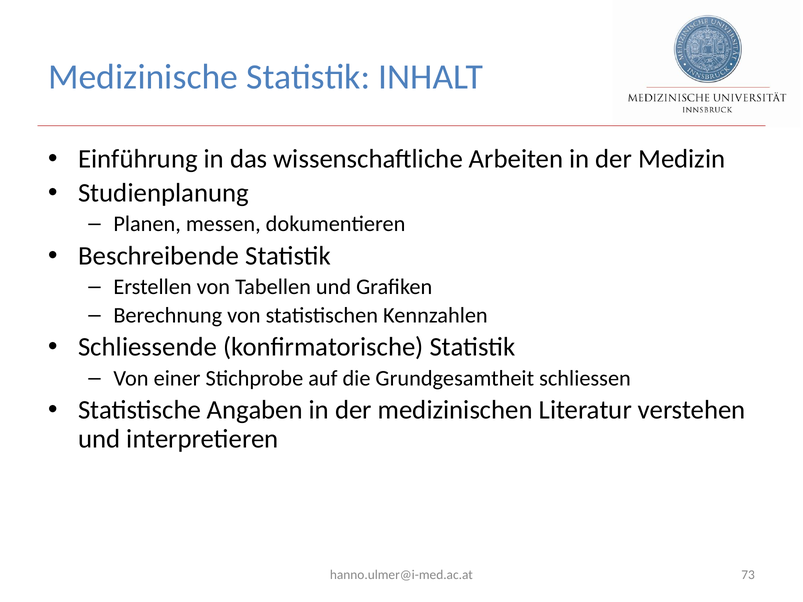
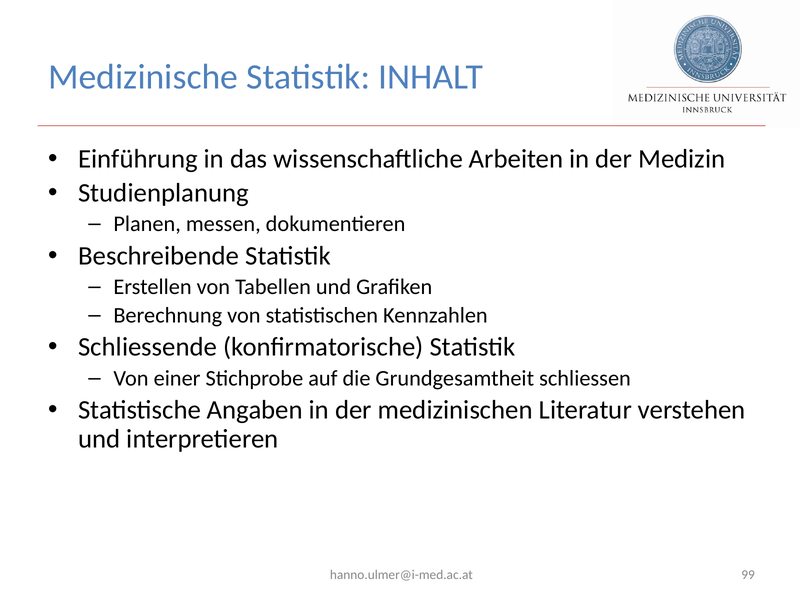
73: 73 -> 99
